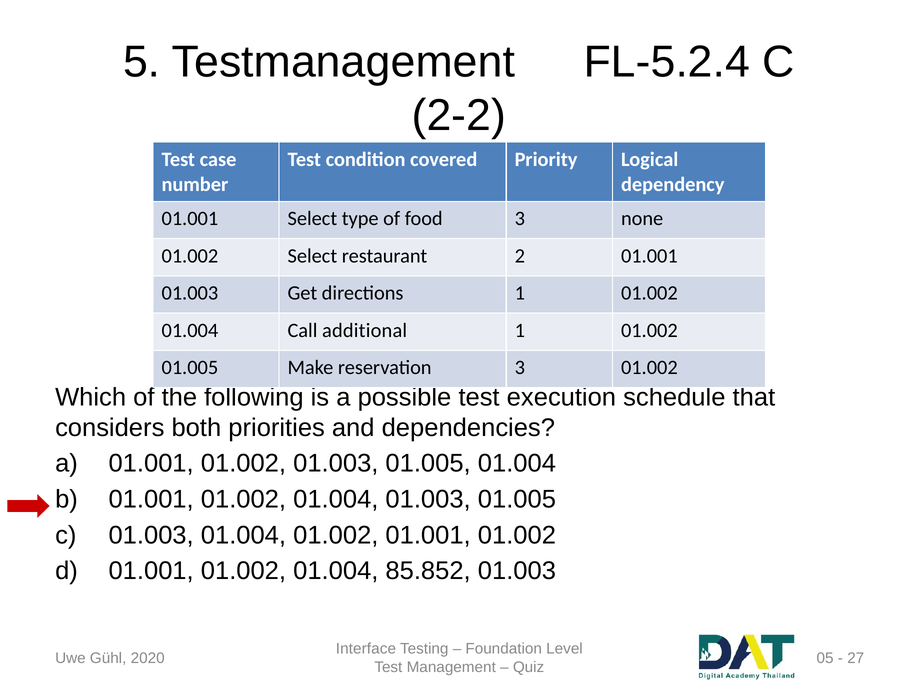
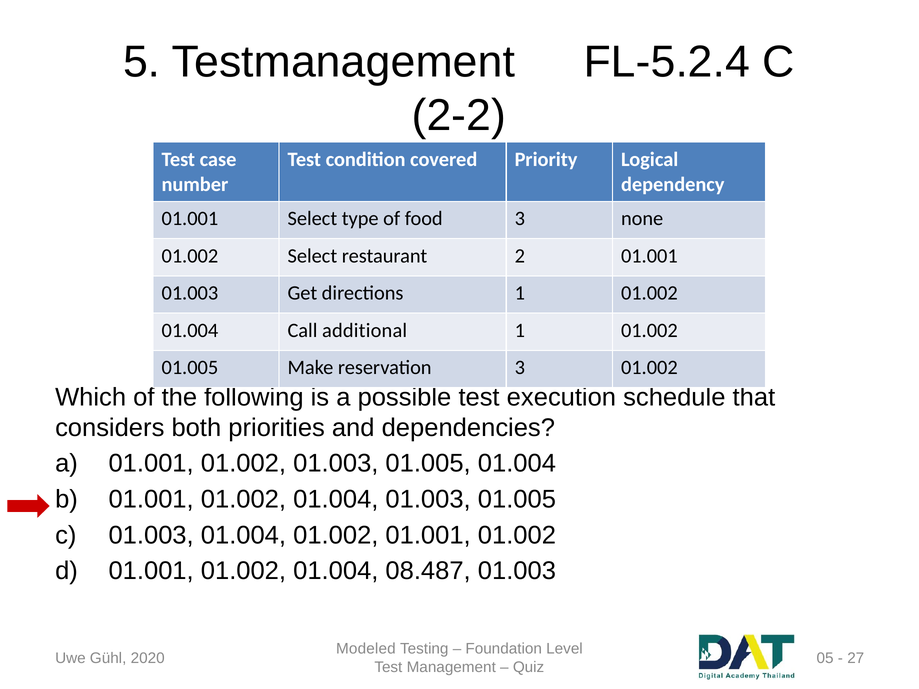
85.852: 85.852 -> 08.487
Interface: Interface -> Modeled
